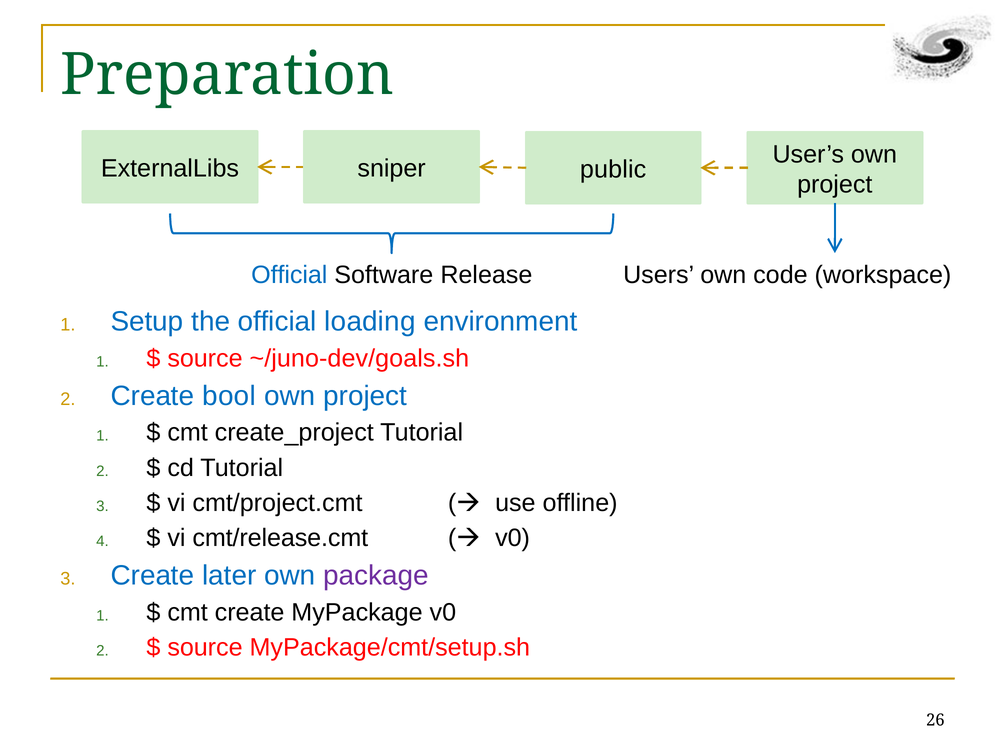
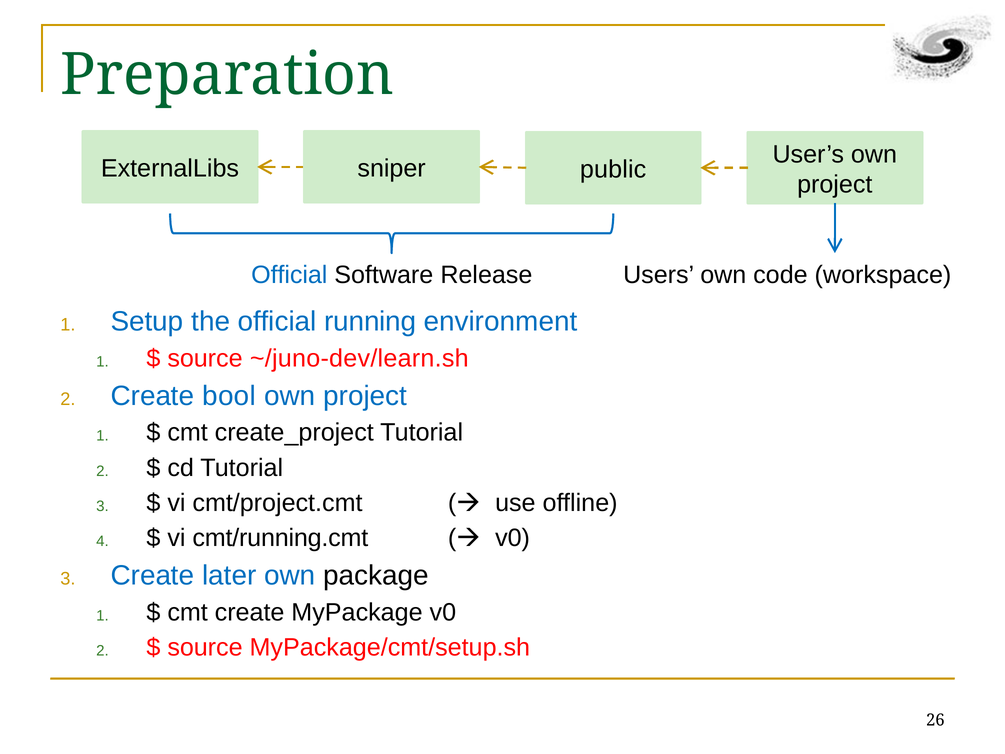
loading: loading -> running
~/juno-dev/goals.sh: ~/juno-dev/goals.sh -> ~/juno-dev/learn.sh
cmt/release.cmt: cmt/release.cmt -> cmt/running.cmt
package colour: purple -> black
